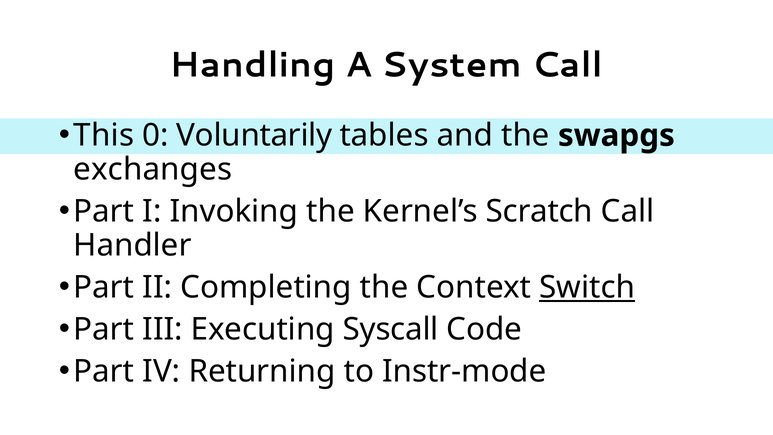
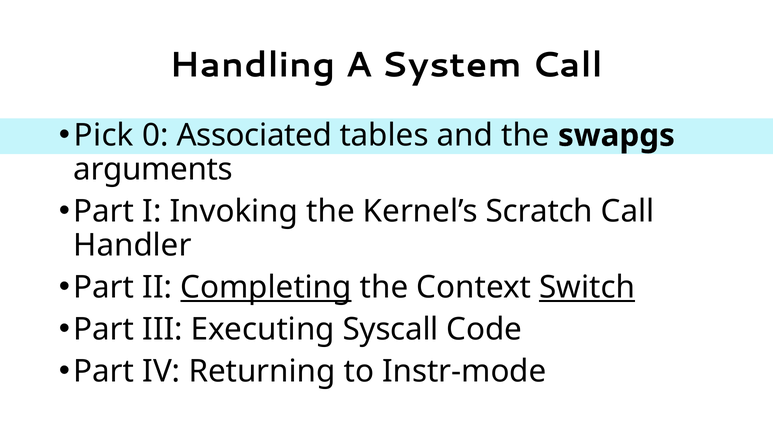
This: This -> Pick
Voluntarily: Voluntarily -> Associated
exchanges: exchanges -> arguments
Completing underline: none -> present
